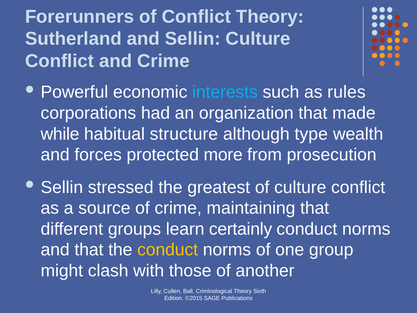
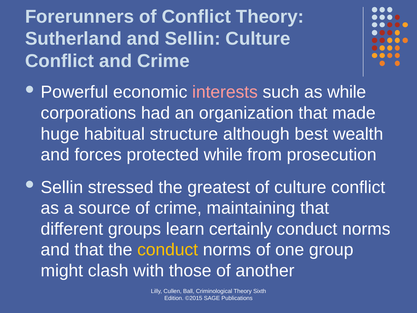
interests colour: light blue -> pink
as rules: rules -> while
while: while -> huge
type: type -> best
protected more: more -> while
